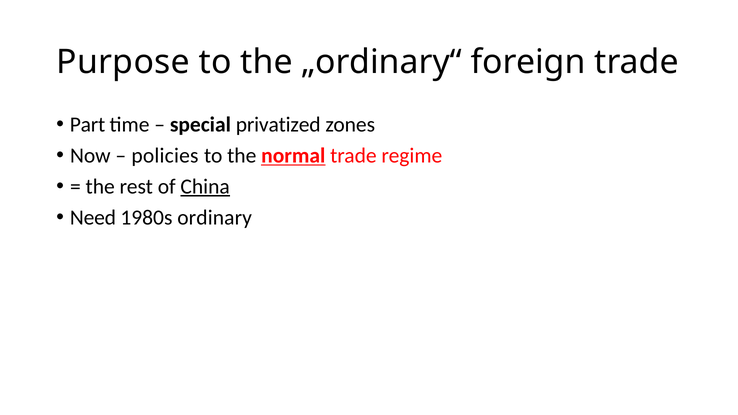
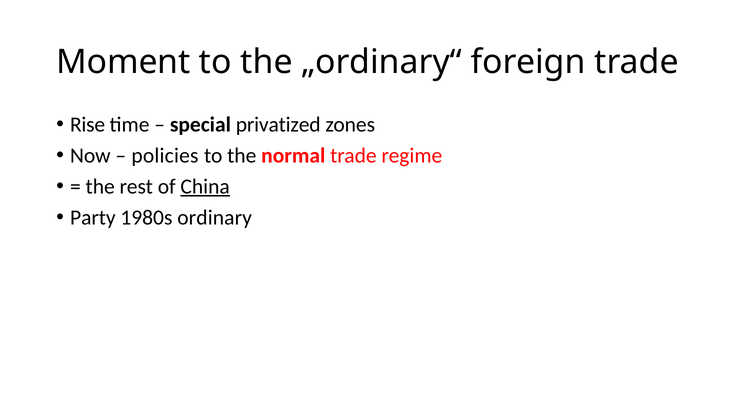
Purpose: Purpose -> Moment
Part: Part -> Rise
normal underline: present -> none
Need: Need -> Party
